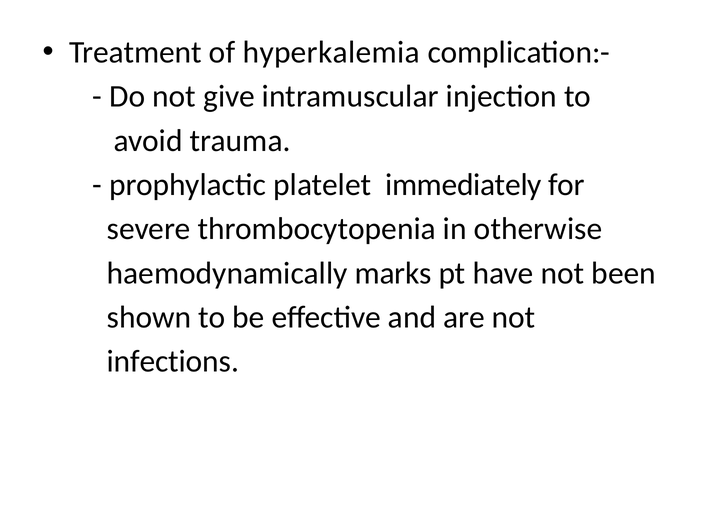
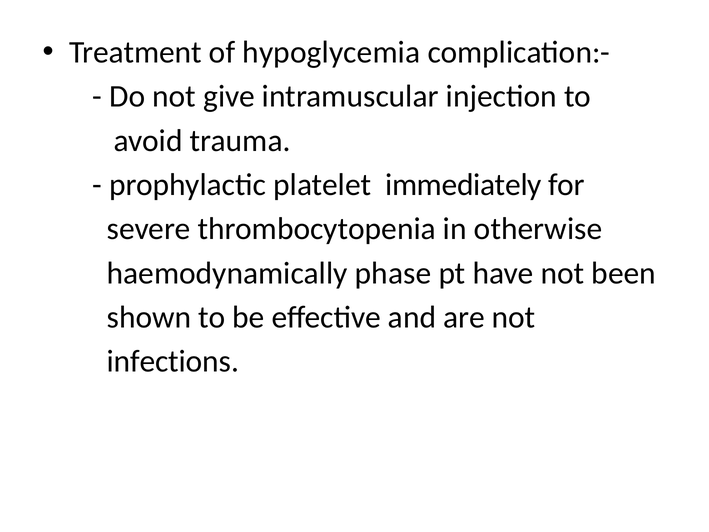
hyperkalemia: hyperkalemia -> hypoglycemia
marks: marks -> phase
